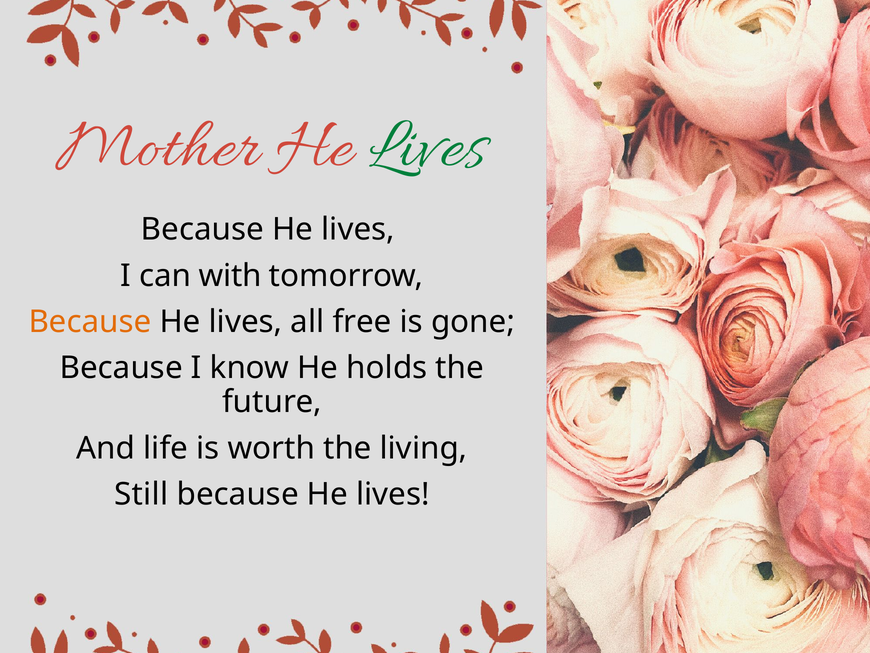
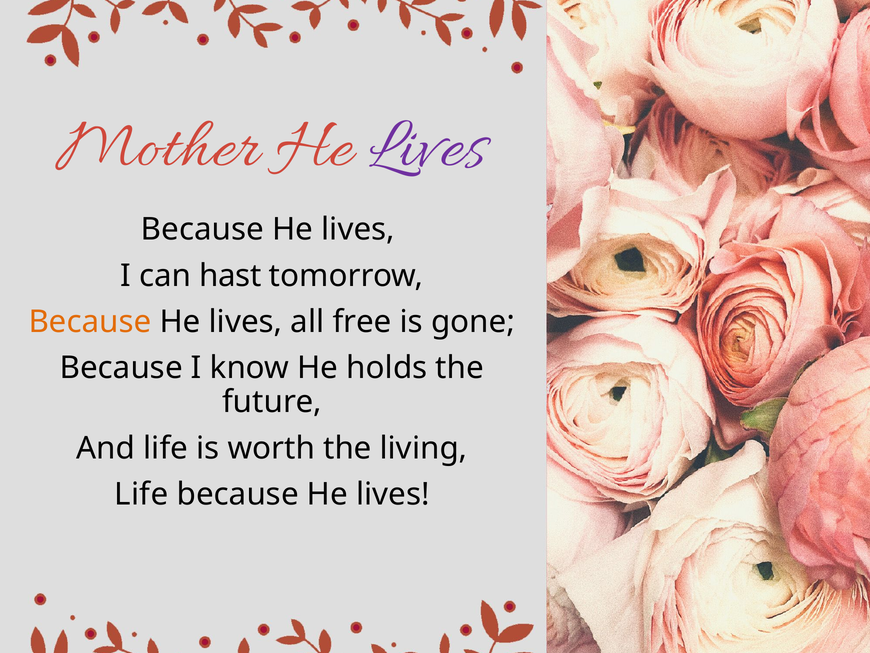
Lives at (427, 141) colour: green -> purple
with: with -> hast
Still at (141, 494): Still -> Life
